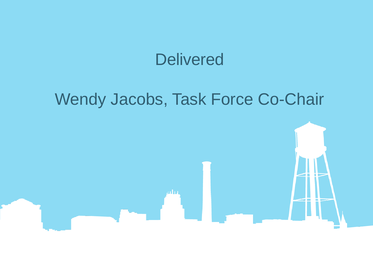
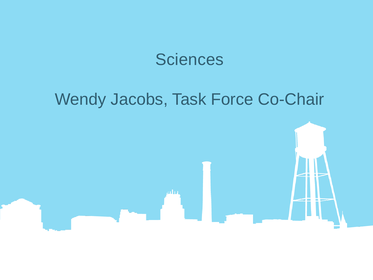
Delivered: Delivered -> Sciences
